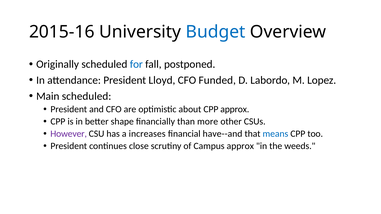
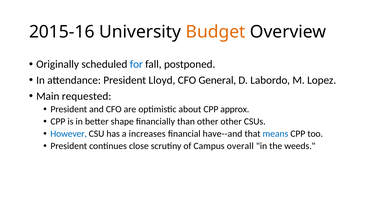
Budget colour: blue -> orange
Funded: Funded -> General
Main scheduled: scheduled -> requested
than more: more -> other
However colour: purple -> blue
Campus approx: approx -> overall
